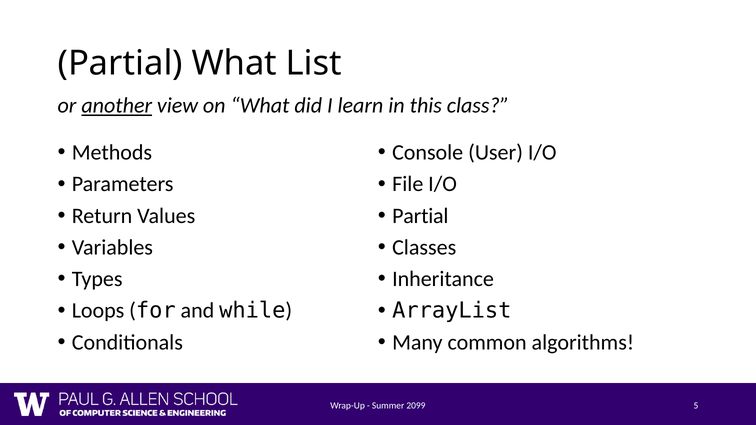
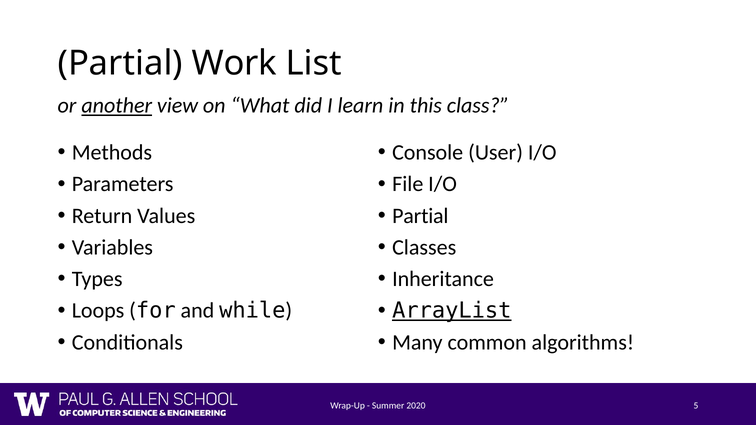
Partial What: What -> Work
ArrayList underline: none -> present
2099: 2099 -> 2020
